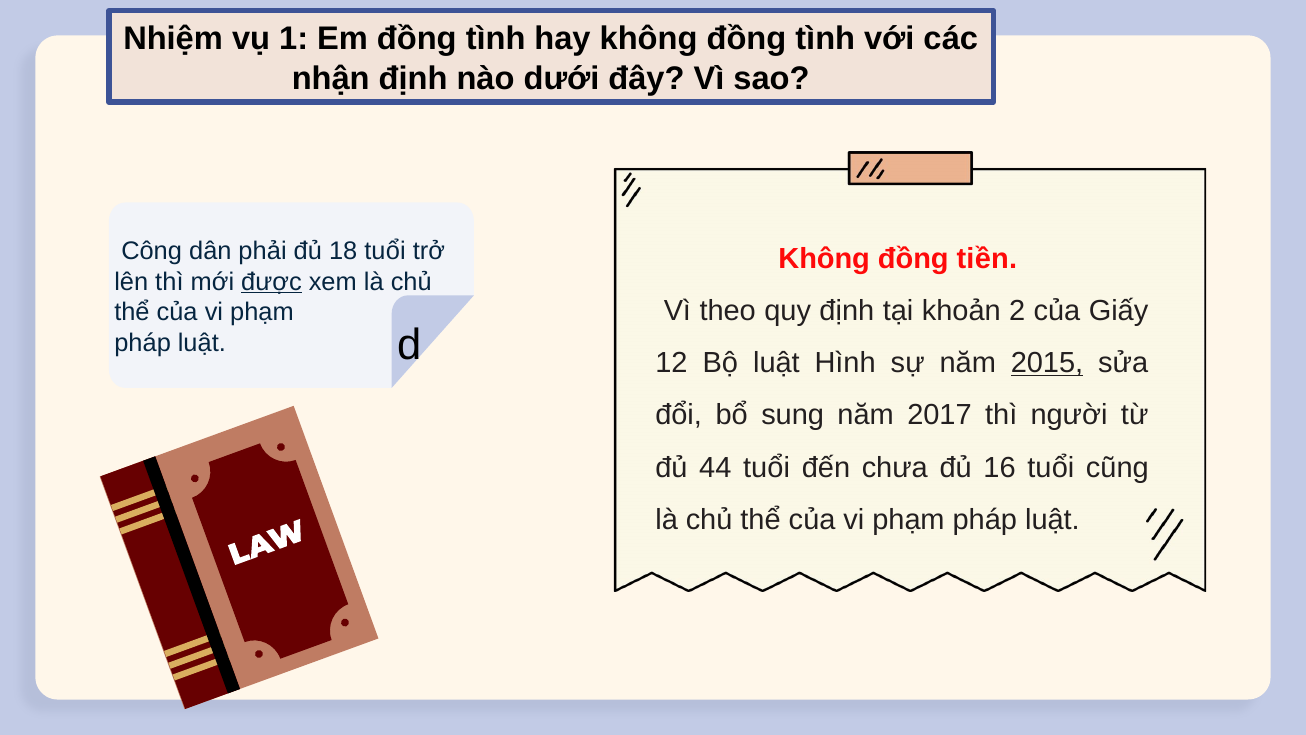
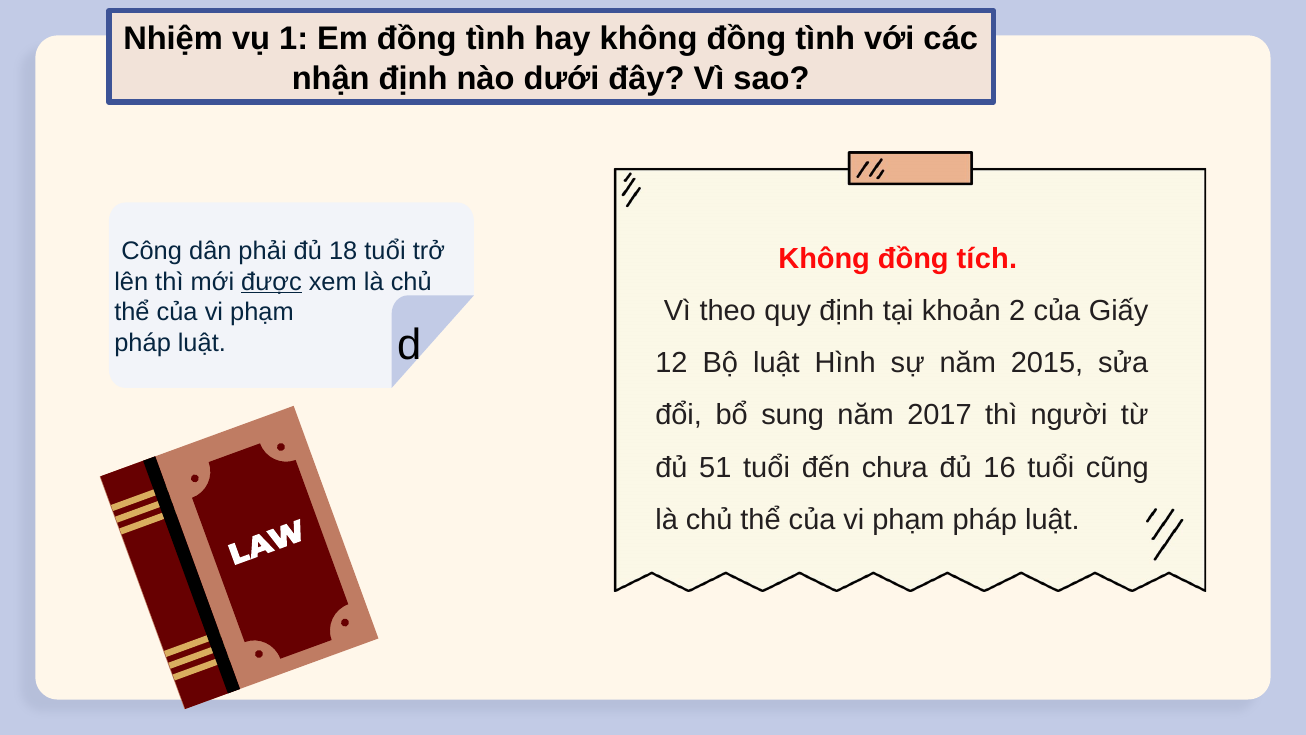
tiền: tiền -> tích
2015 underline: present -> none
44: 44 -> 51
